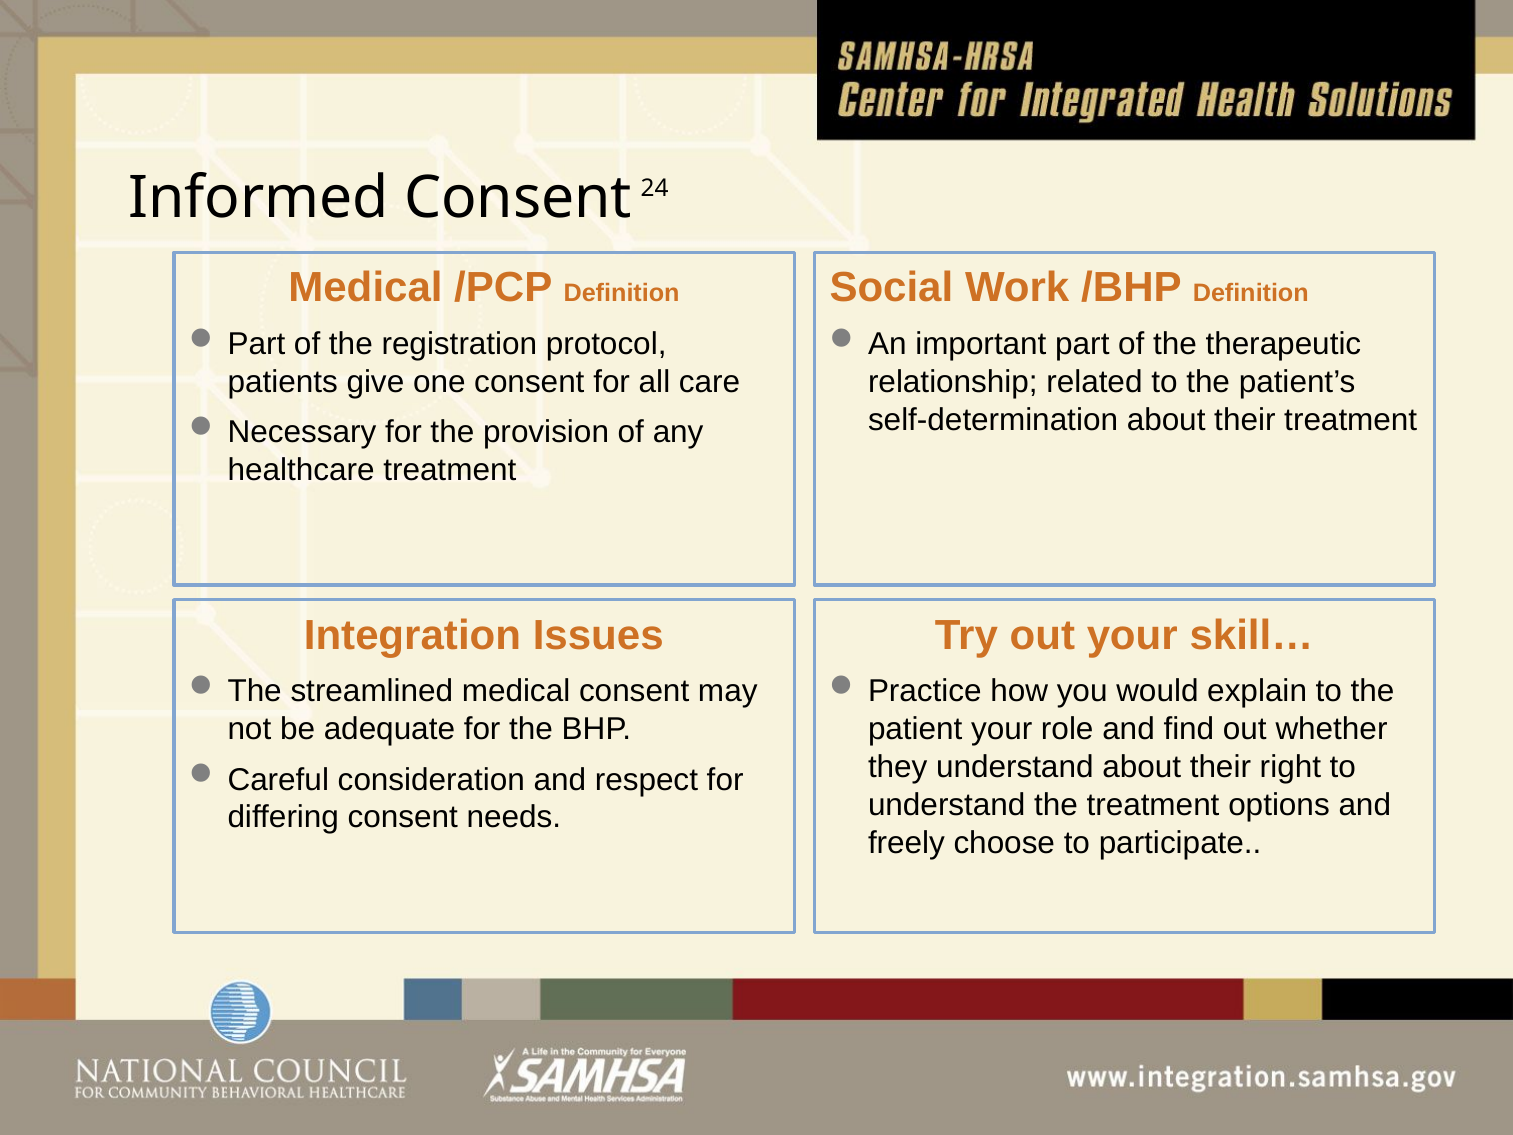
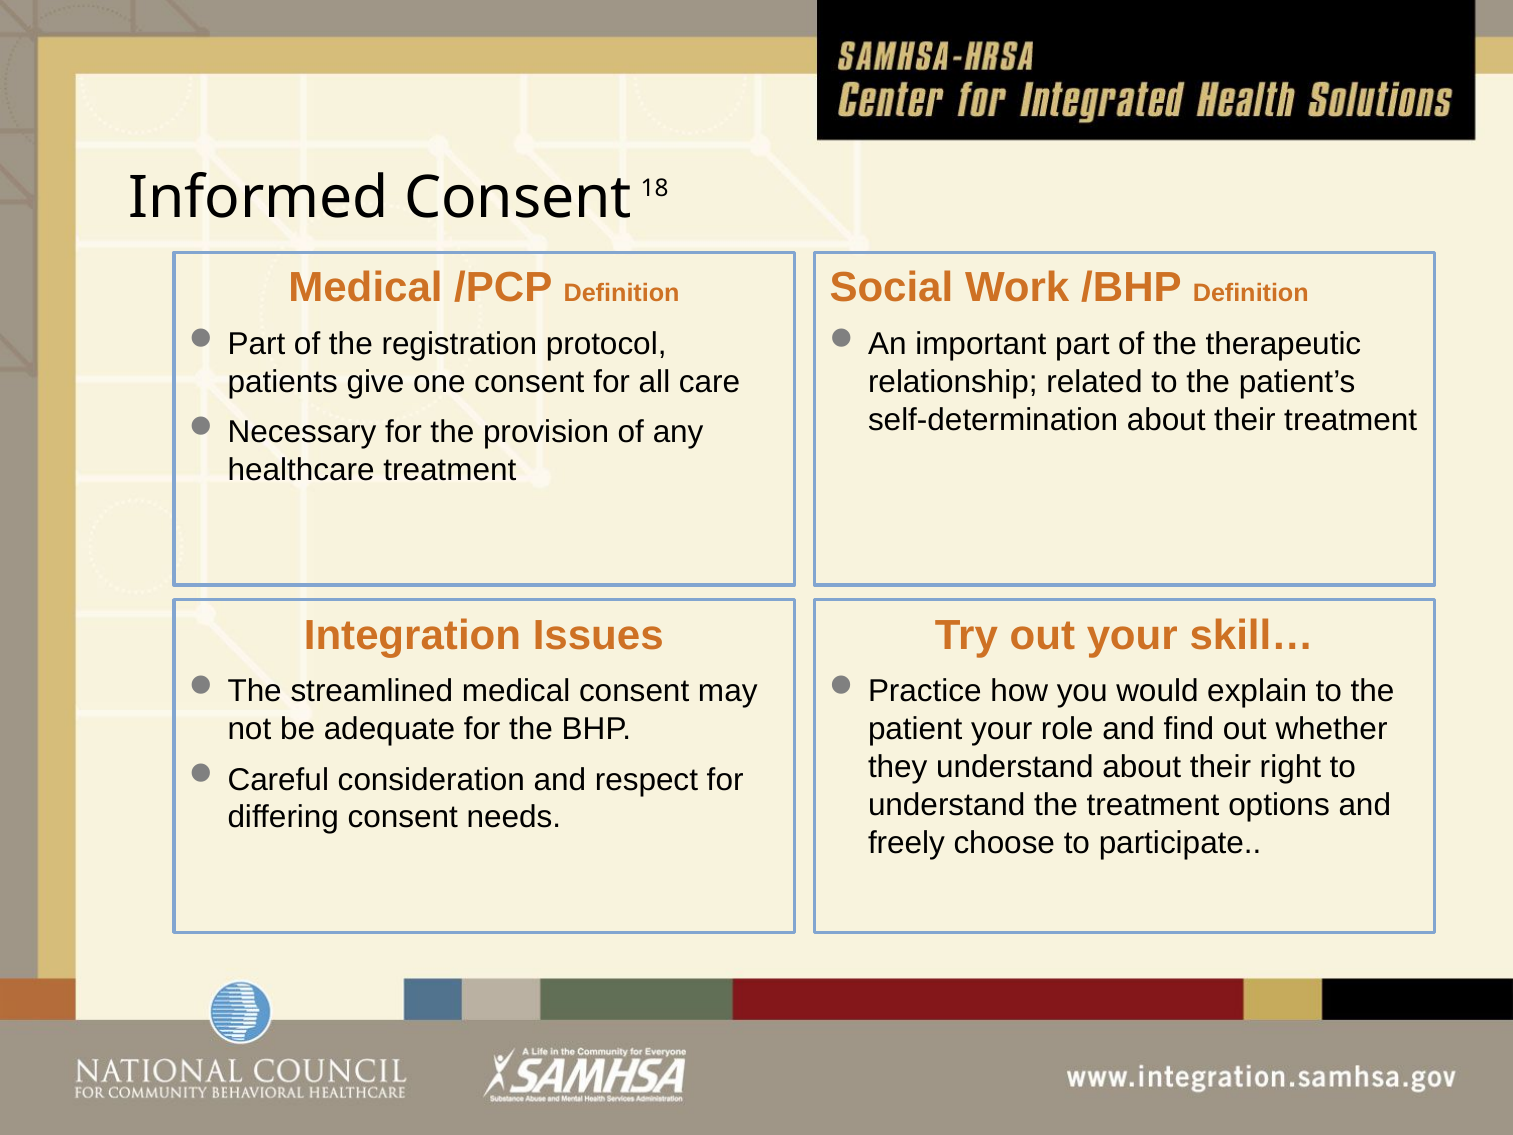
24: 24 -> 18
